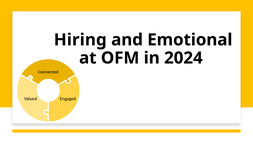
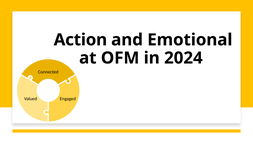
Hiring: Hiring -> Action
